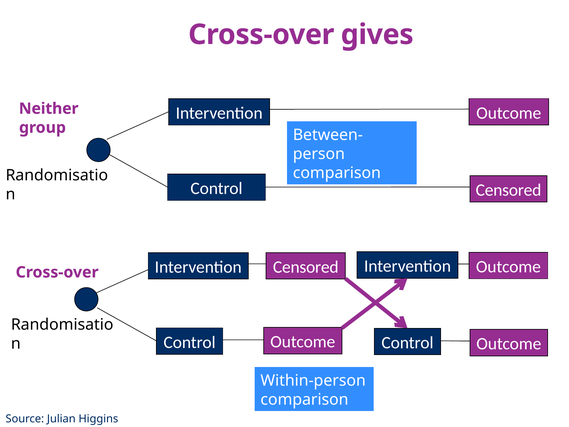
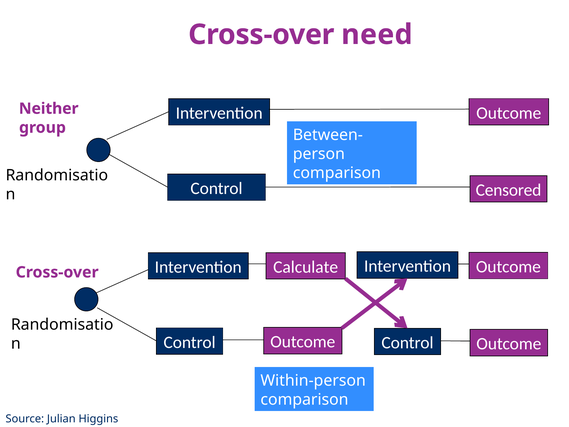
gives: gives -> need
Censored at (306, 267): Censored -> Calculate
